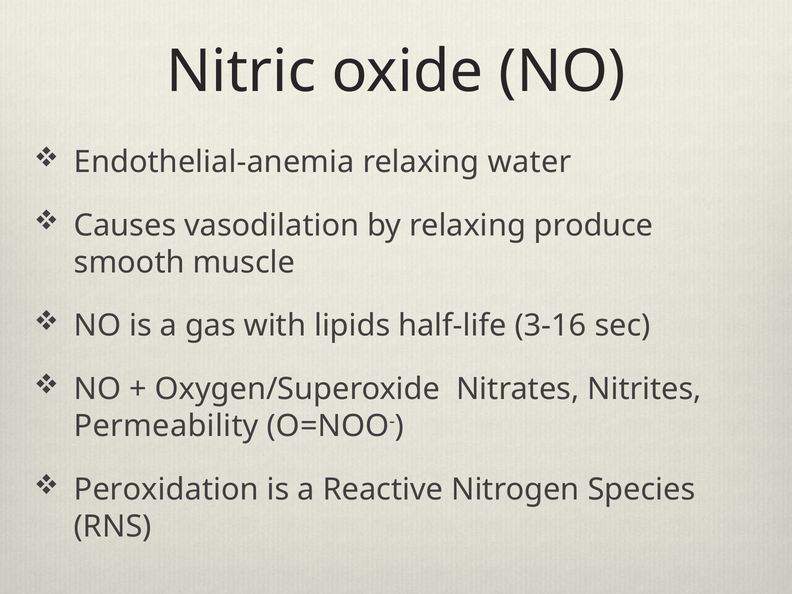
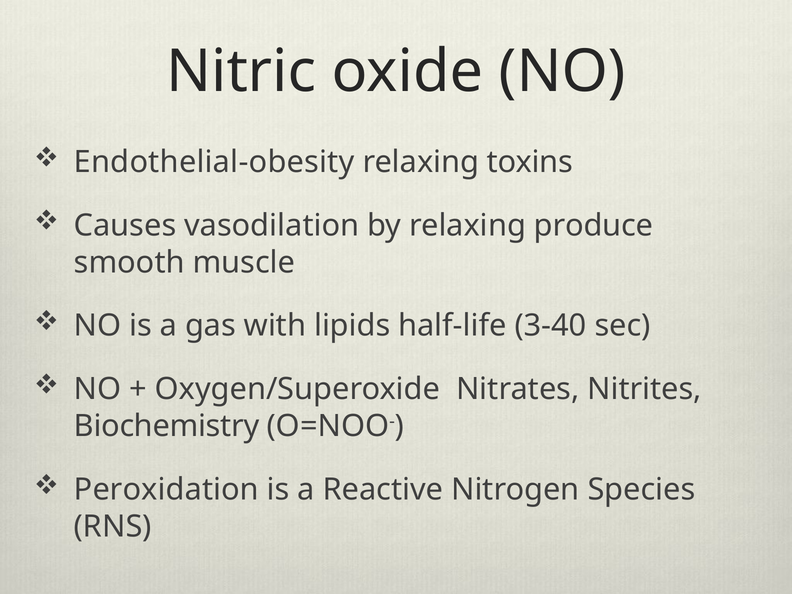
Endothelial-anemia: Endothelial-anemia -> Endothelial-obesity
water: water -> toxins
3-16: 3-16 -> 3-40
Permeability: Permeability -> Biochemistry
